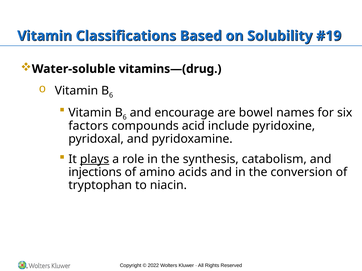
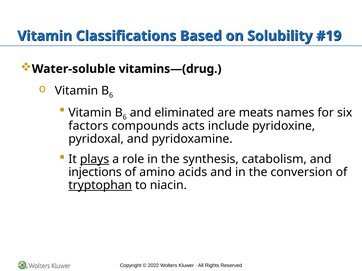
encourage: encourage -> eliminated
bowel: bowel -> meats
acid: acid -> acts
tryptophan underline: none -> present
